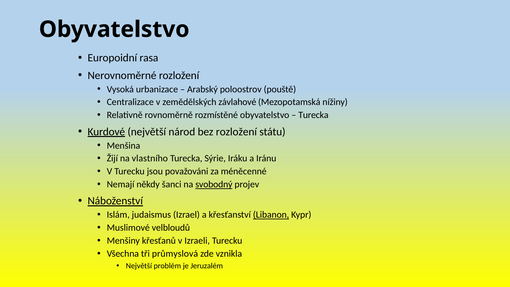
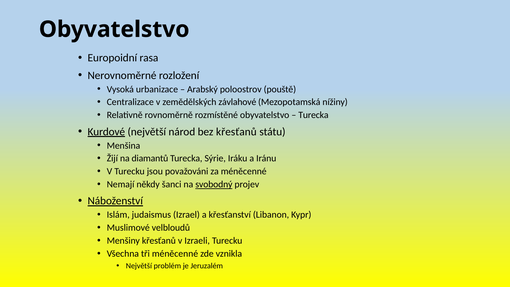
bez rozložení: rozložení -> křesťanů
vlastního: vlastního -> diamantů
Libanon underline: present -> none
tři průmyslová: průmyslová -> méněcenné
